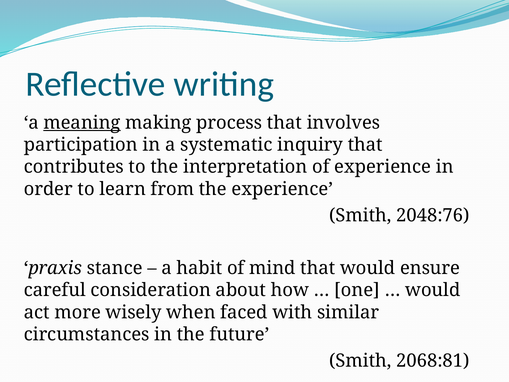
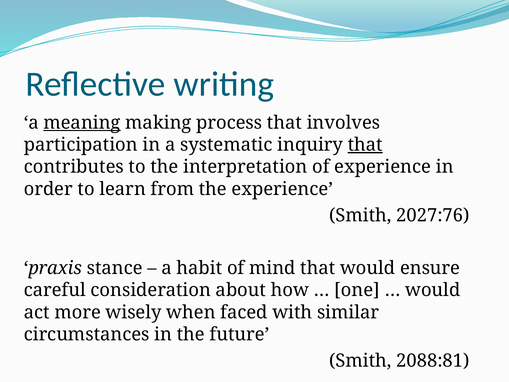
that at (365, 145) underline: none -> present
2048:76: 2048:76 -> 2027:76
2068:81: 2068:81 -> 2088:81
